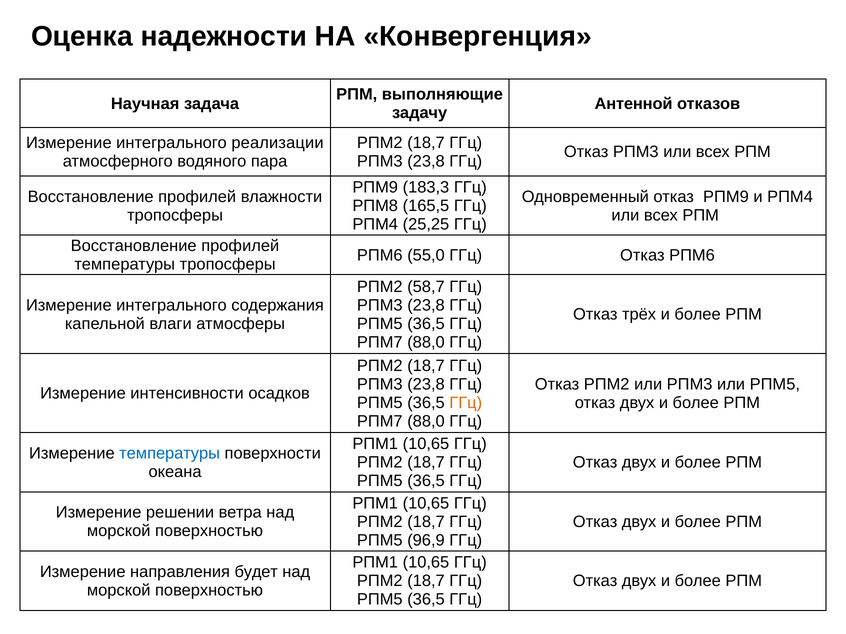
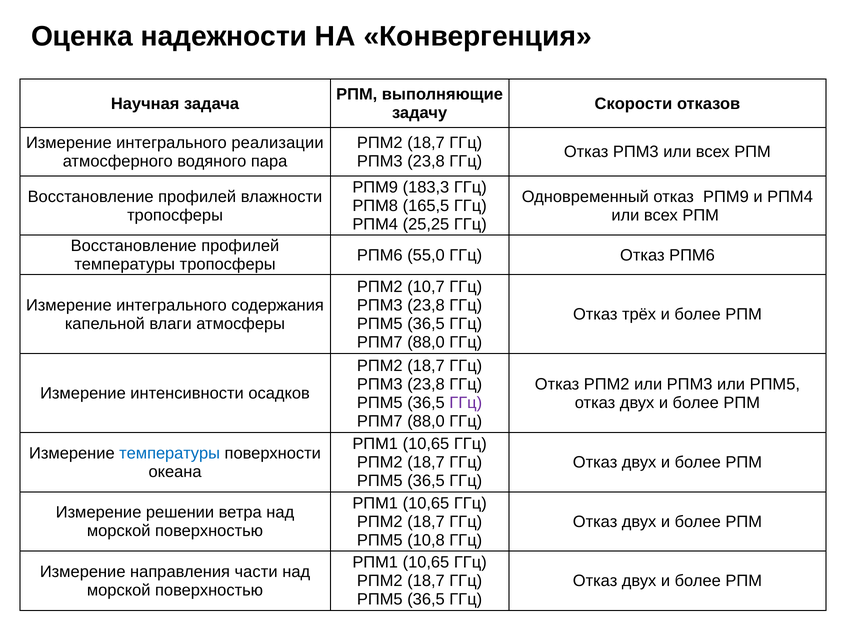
Антенной: Антенной -> Скорости
58,7: 58,7 -> 10,7
ГГц at (466, 403) colour: orange -> purple
96,9: 96,9 -> 10,8
будет: будет -> части
